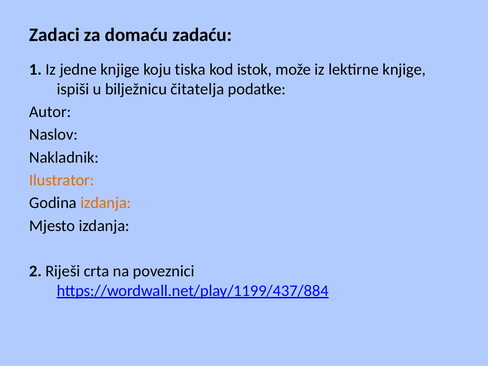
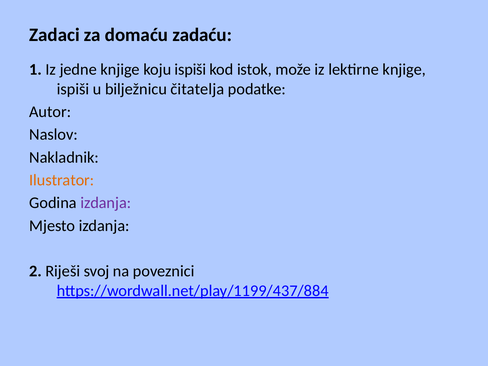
koju tiska: tiska -> ispiši
izdanja at (106, 203) colour: orange -> purple
crta: crta -> svoj
